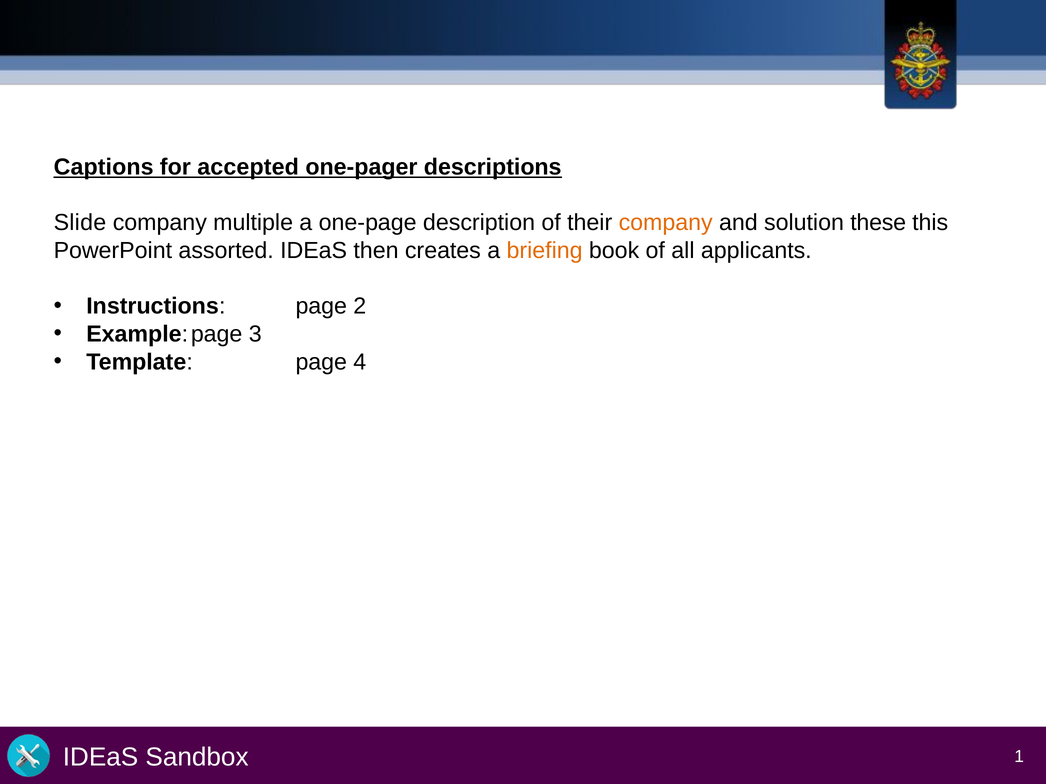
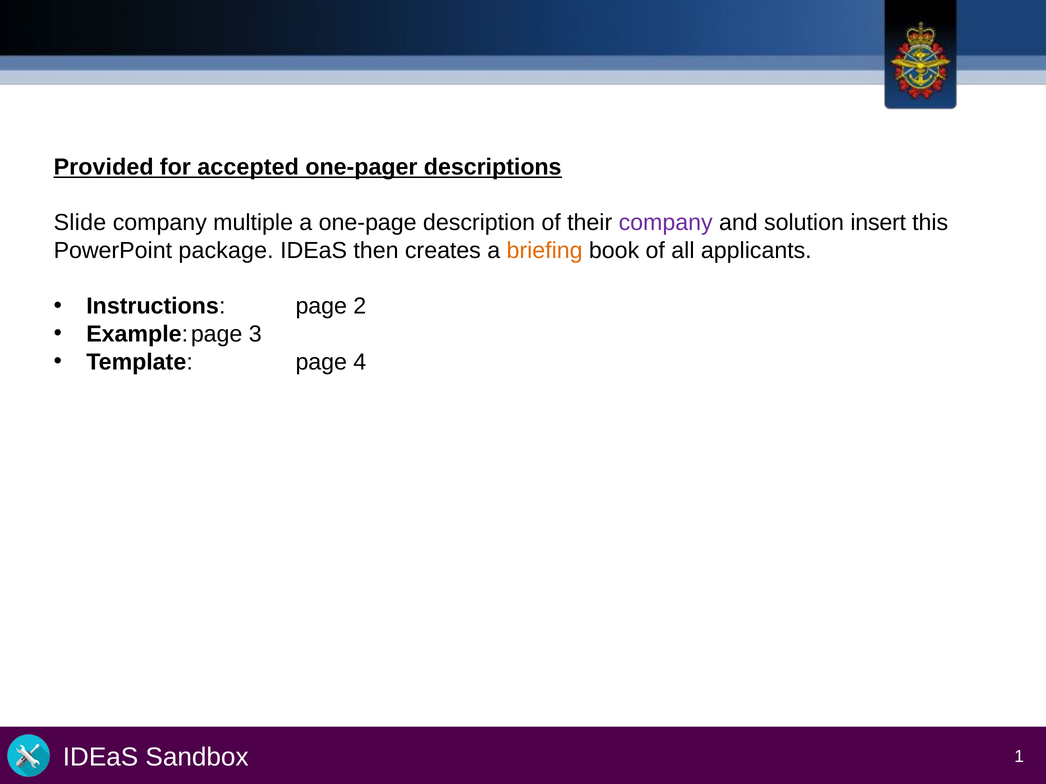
Captions: Captions -> Provided
company at (666, 223) colour: orange -> purple
these: these -> insert
assorted: assorted -> package
